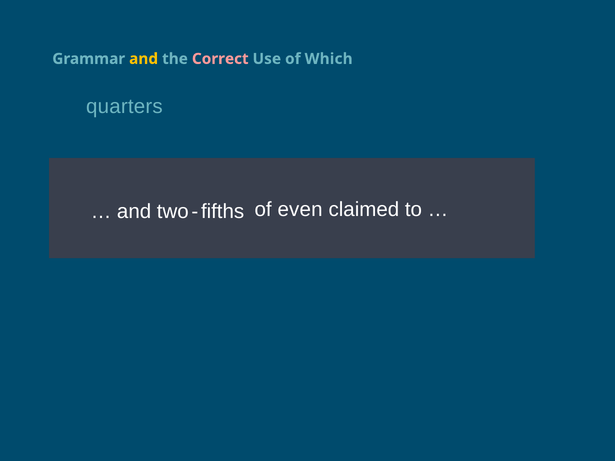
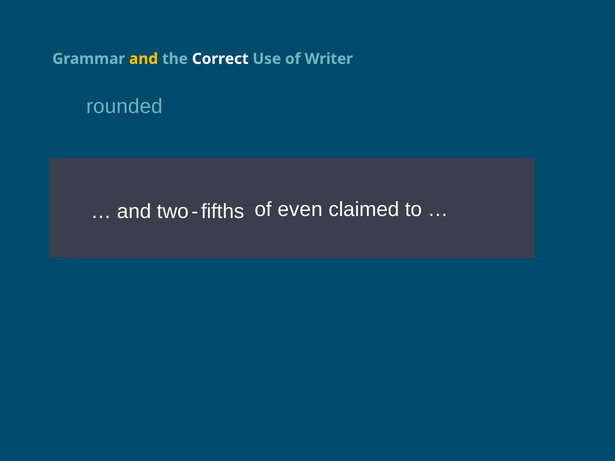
Correct colour: pink -> white
Which: Which -> Writer
quarters: quarters -> rounded
